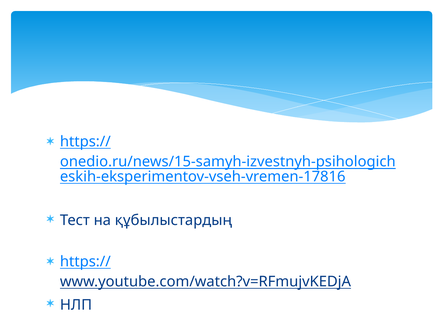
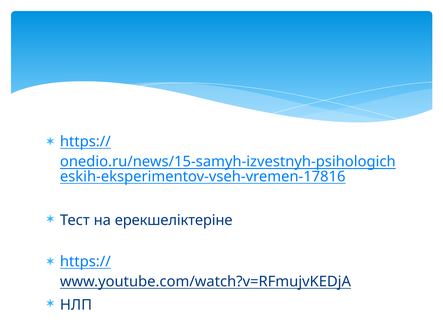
құбылыстардың: құбылыстардың -> ерекшеліктеріне
